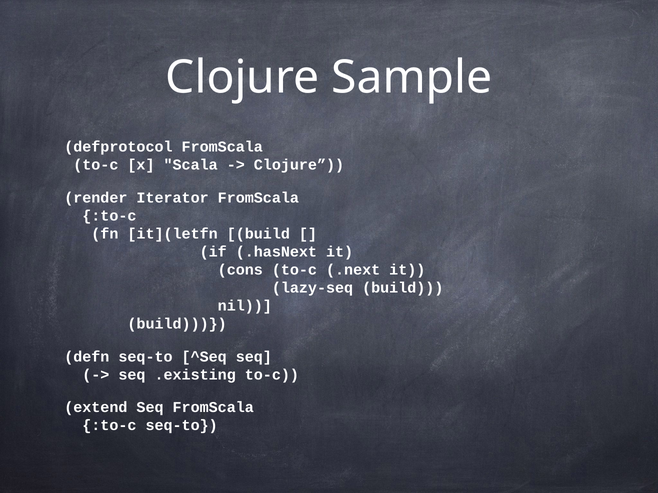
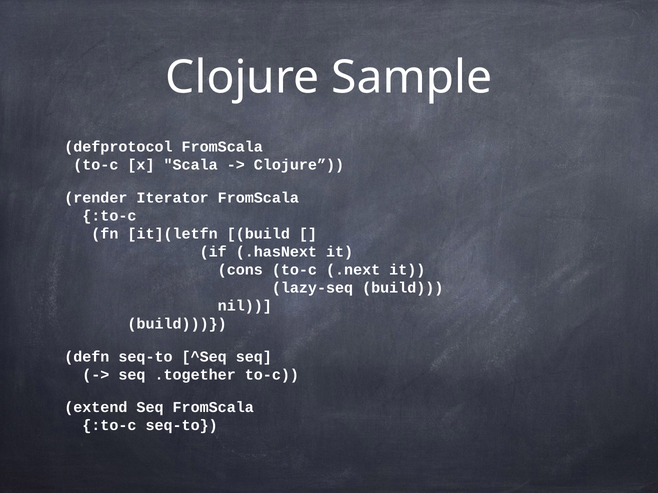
.existing: .existing -> .together
